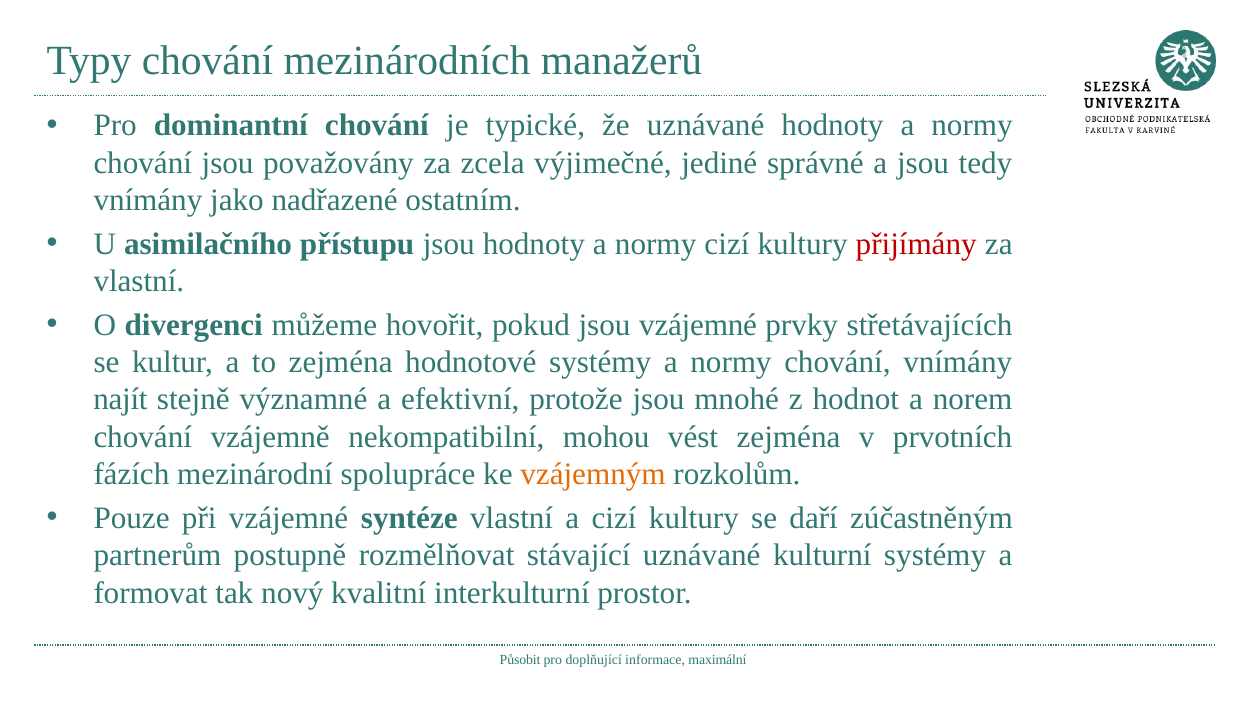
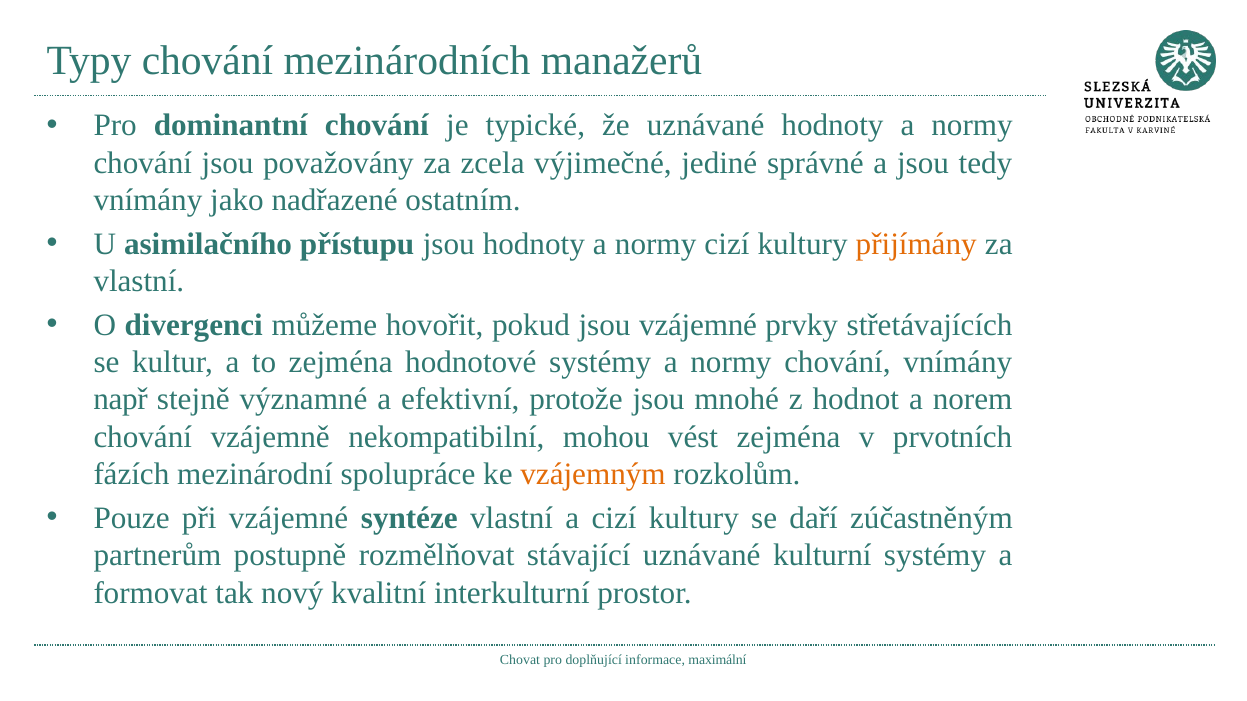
přijímány colour: red -> orange
najít: najít -> např
Působit: Působit -> Chovat
